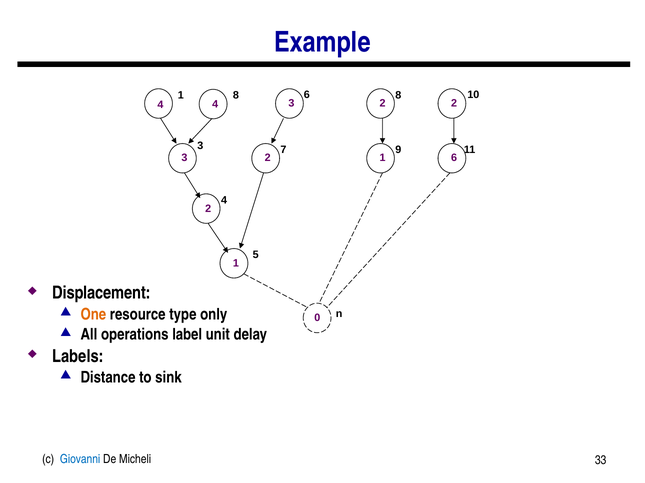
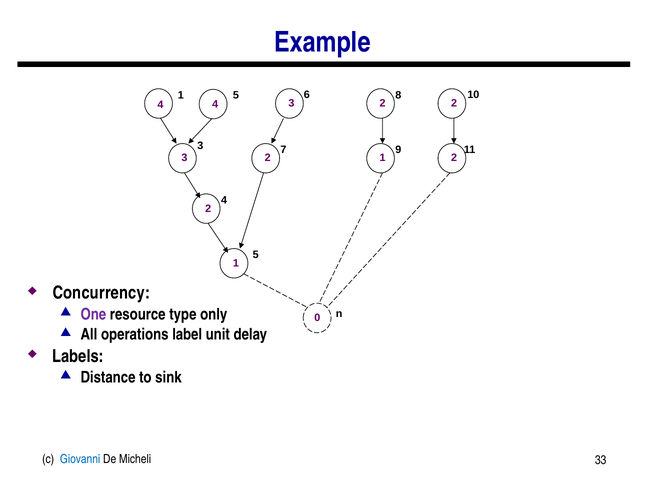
1 8: 8 -> 5
1 6: 6 -> 2
Displacement: Displacement -> Concurrency
One colour: orange -> purple
